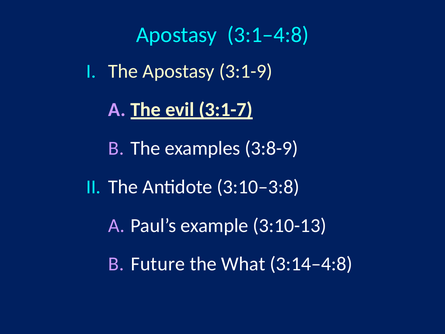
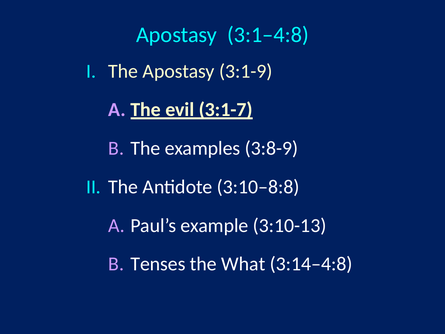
3:10‒3:8: 3:10‒3:8 -> 3:10‒8:8
Future: Future -> Tenses
